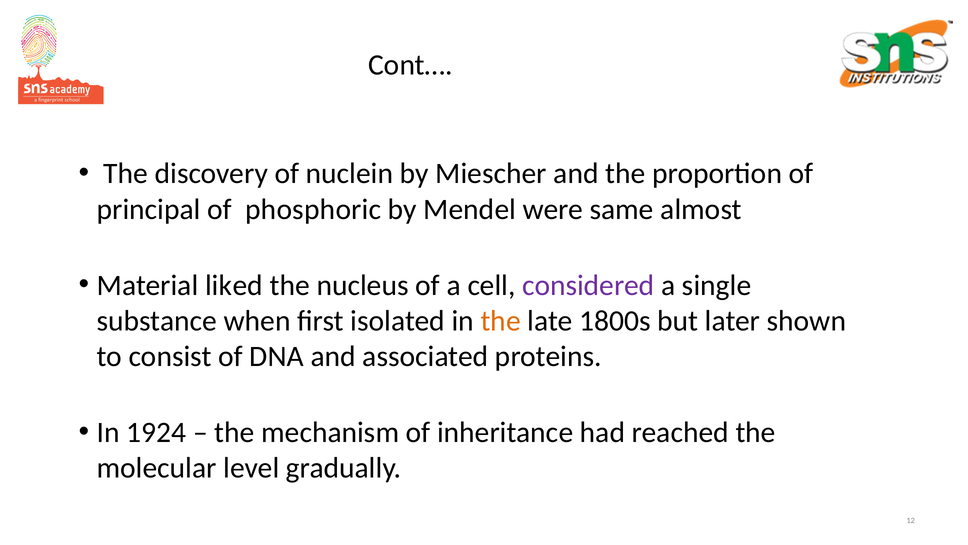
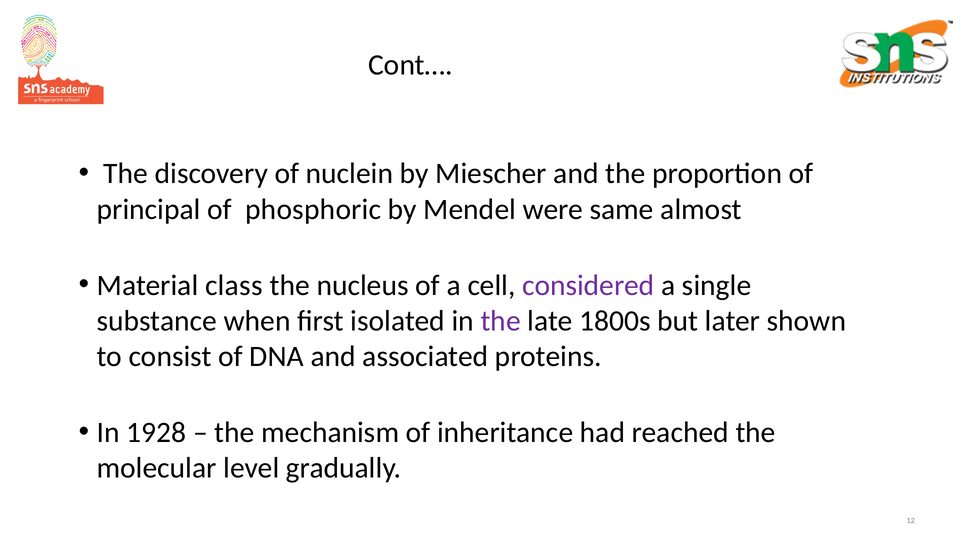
liked: liked -> class
the at (501, 321) colour: orange -> purple
1924: 1924 -> 1928
